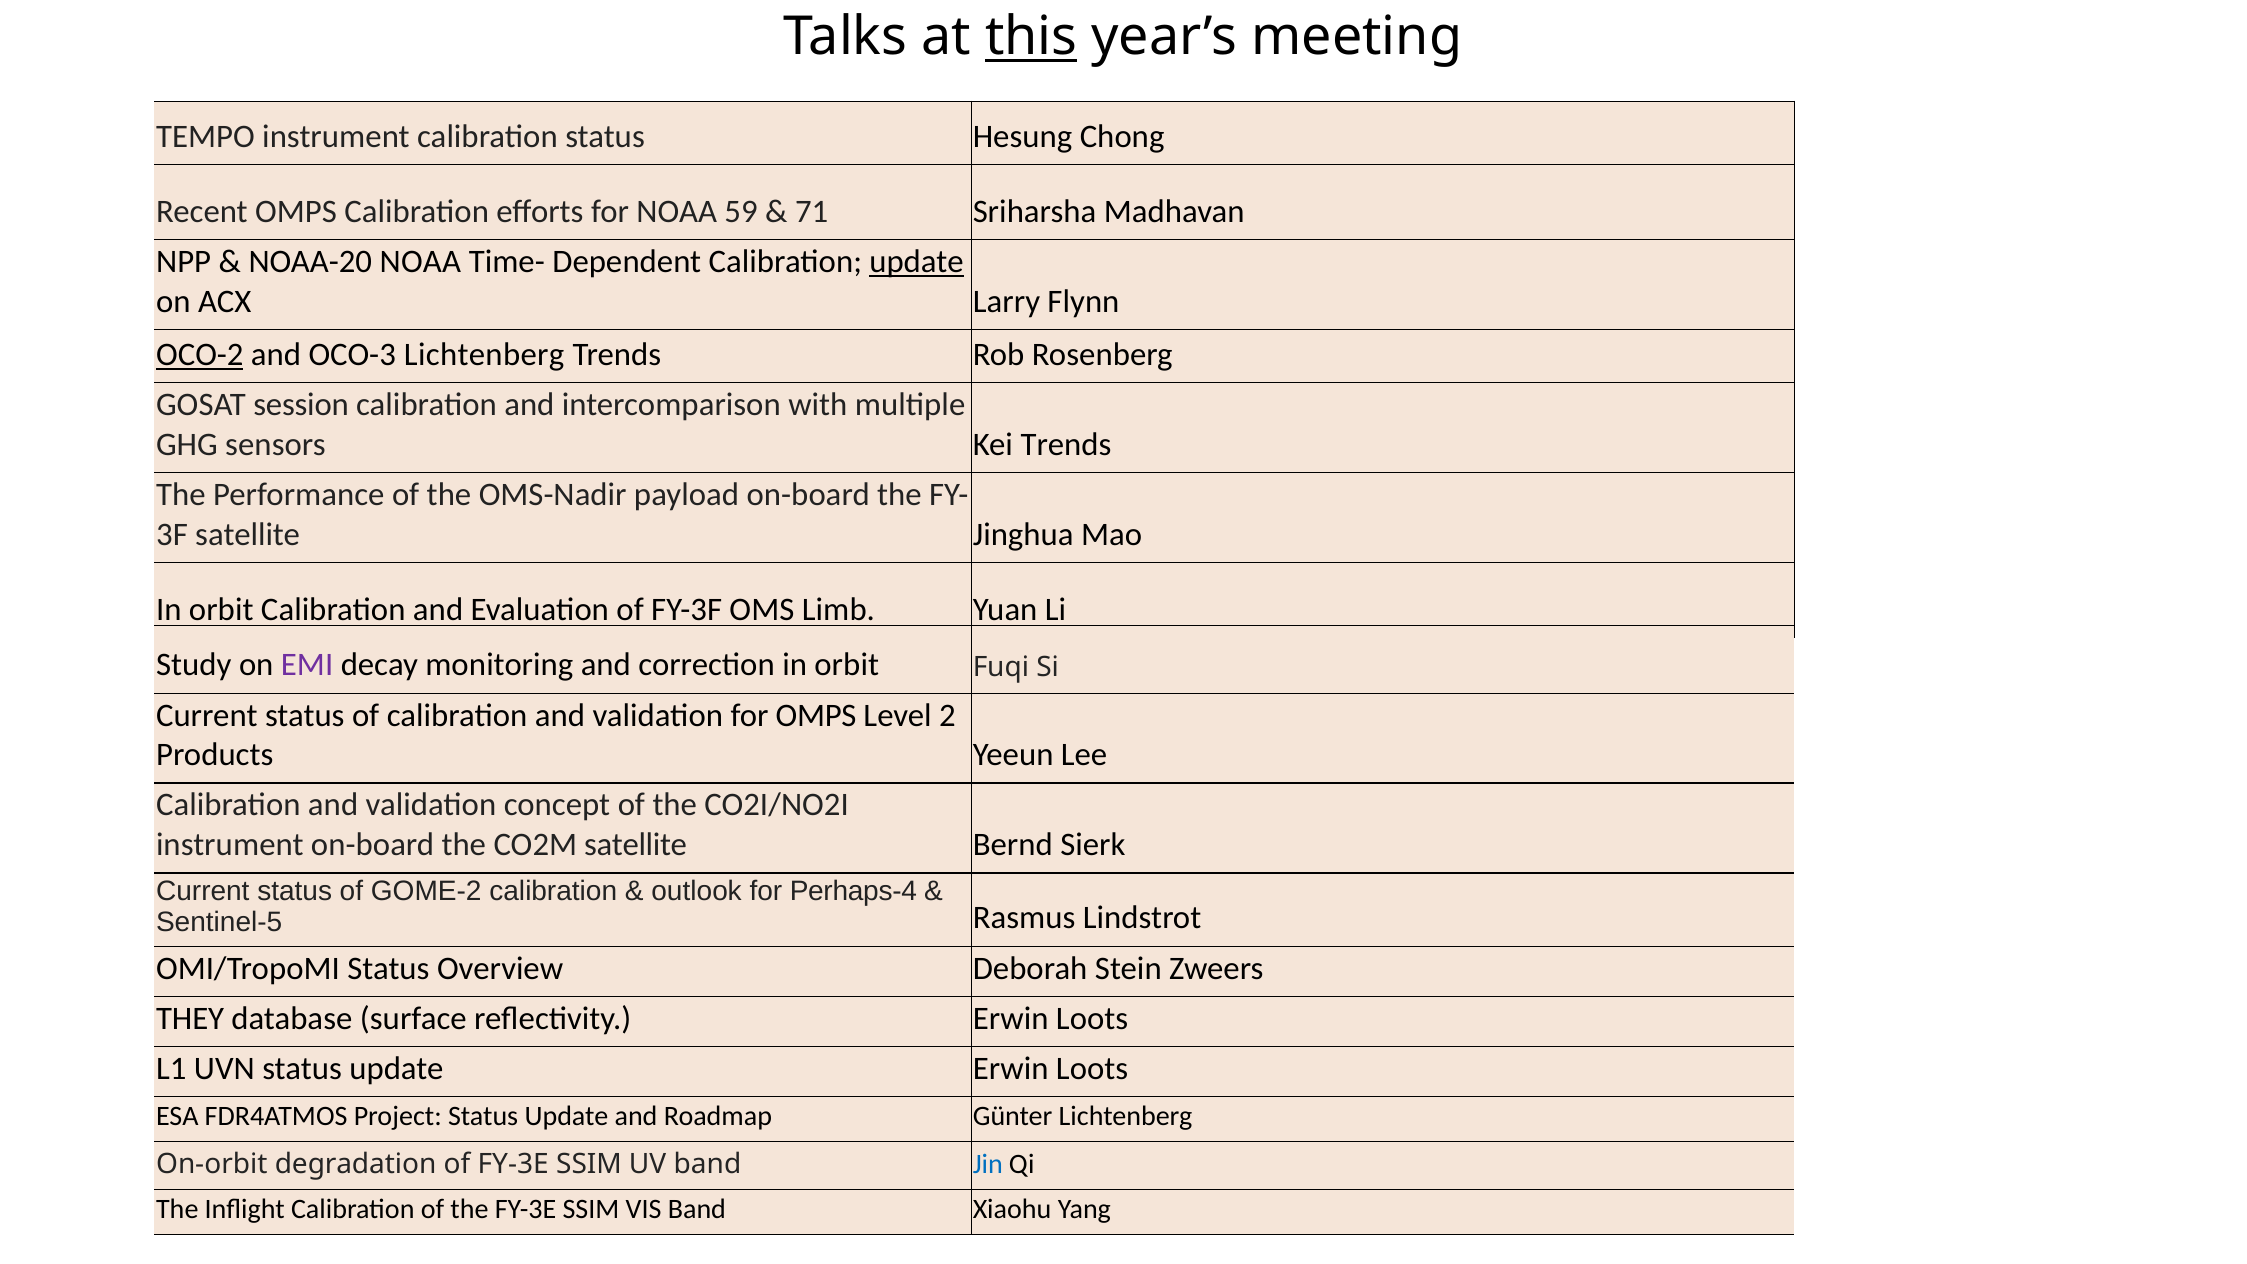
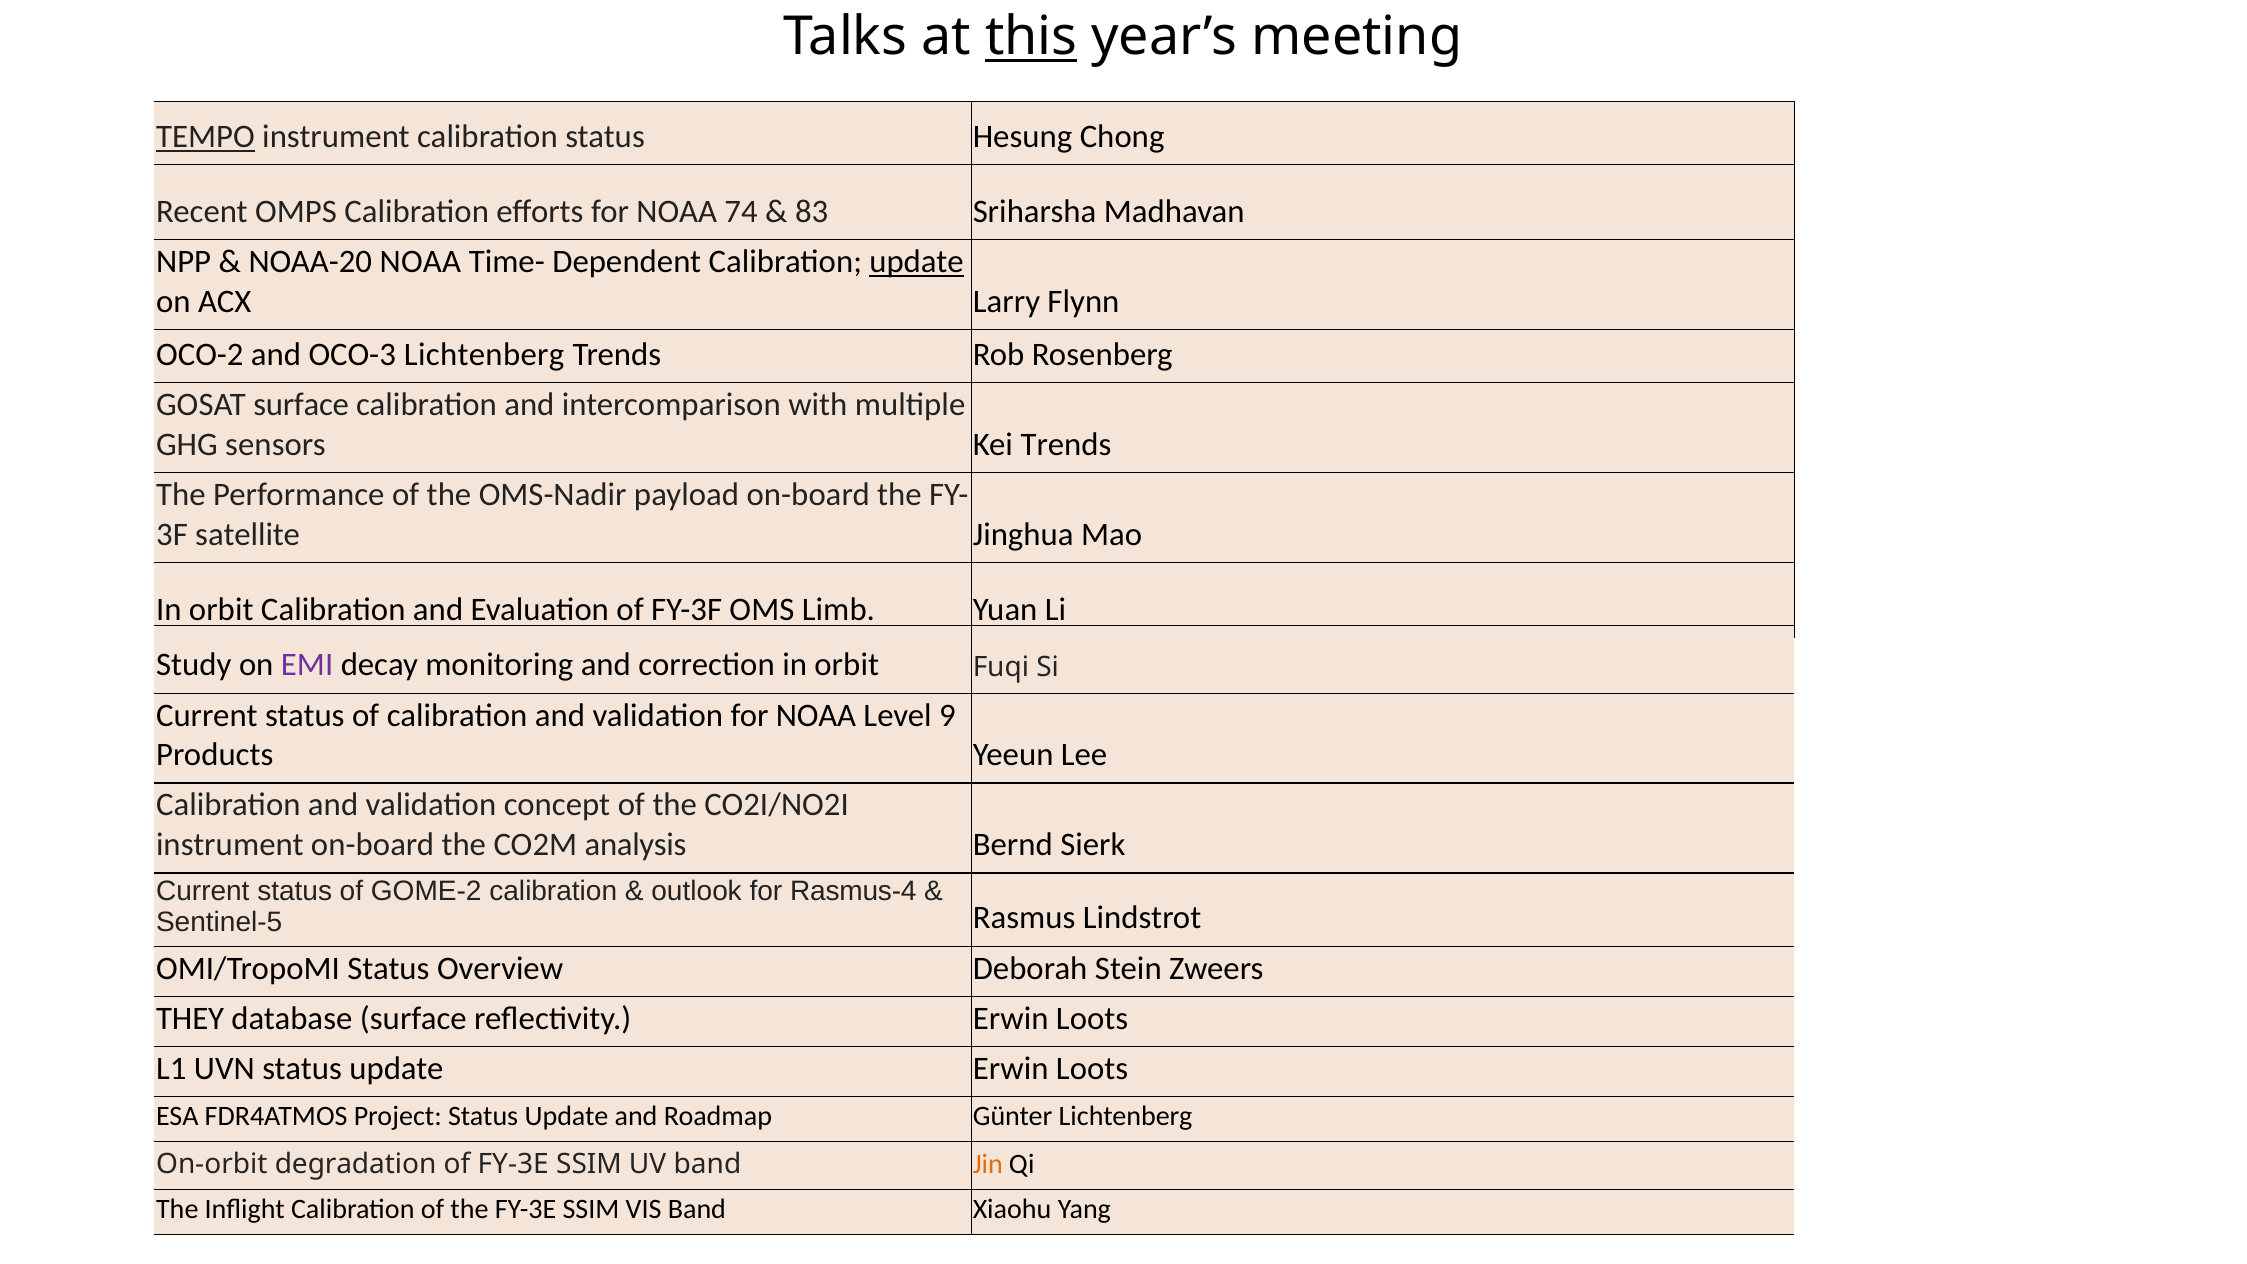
TEMPO underline: none -> present
59: 59 -> 74
71: 71 -> 83
OCO-2 underline: present -> none
GOSAT session: session -> surface
validation for OMPS: OMPS -> NOAA
2: 2 -> 9
CO2M satellite: satellite -> analysis
Perhaps-4: Perhaps-4 -> Rasmus-4
Jin colour: blue -> orange
